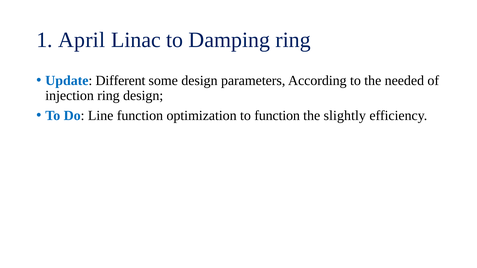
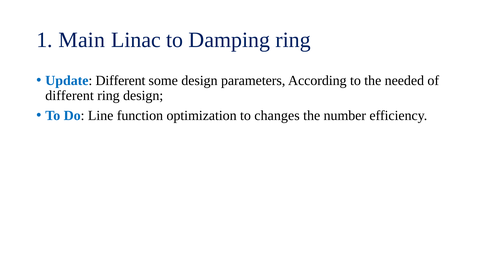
April: April -> Main
injection at (70, 96): injection -> different
to function: function -> changes
slightly: slightly -> number
